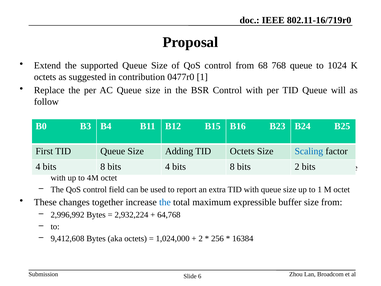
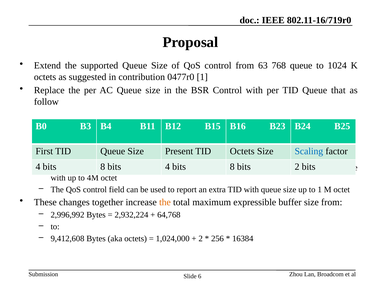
68: 68 -> 63
will: will -> that
Adding: Adding -> Present
the at (165, 202) colour: blue -> orange
